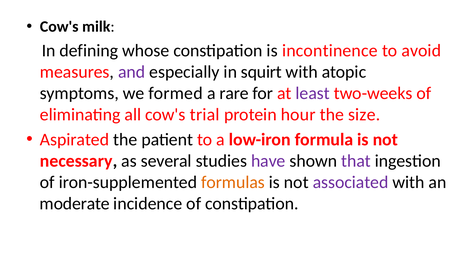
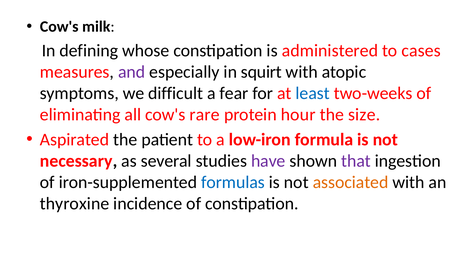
incontinence: incontinence -> administered
avoid: avoid -> cases
formed: formed -> difficult
rare: rare -> fear
least colour: purple -> blue
trial: trial -> rare
formulas colour: orange -> blue
associated colour: purple -> orange
moderate: moderate -> thyroxine
